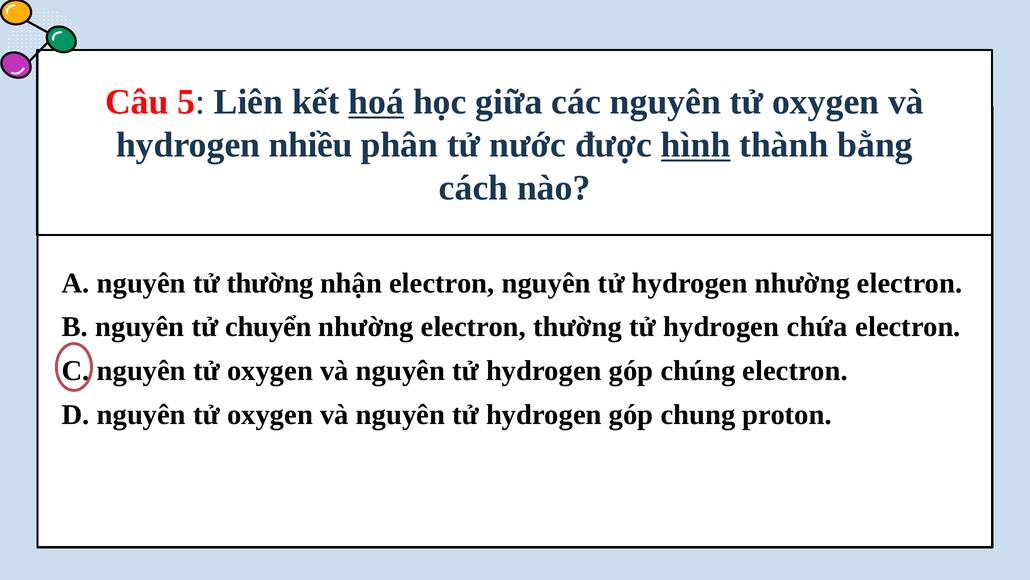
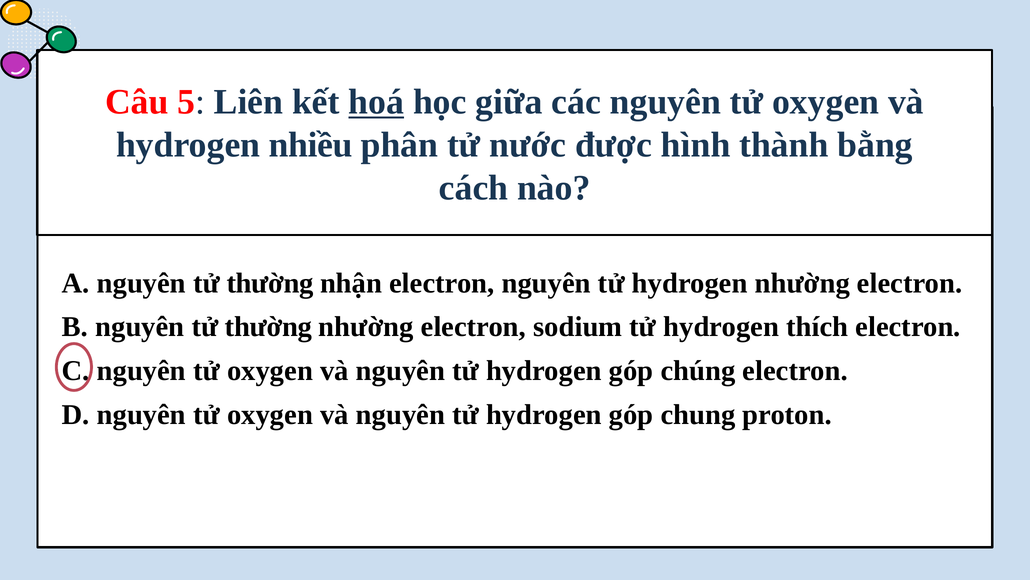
hình underline: present -> none
B nguyên tử chuyển: chuyển -> thường
electron thường: thường -> sodium
chứa: chứa -> thích
